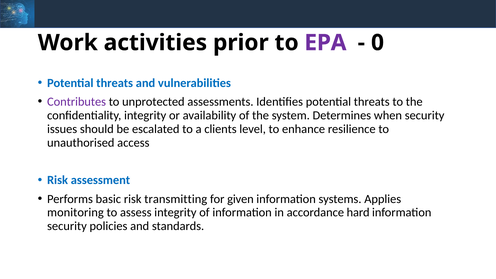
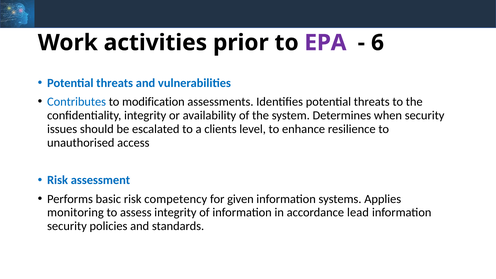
0: 0 -> 6
Contributes colour: purple -> blue
unprotected: unprotected -> modification
transmitting: transmitting -> competency
hard: hard -> lead
